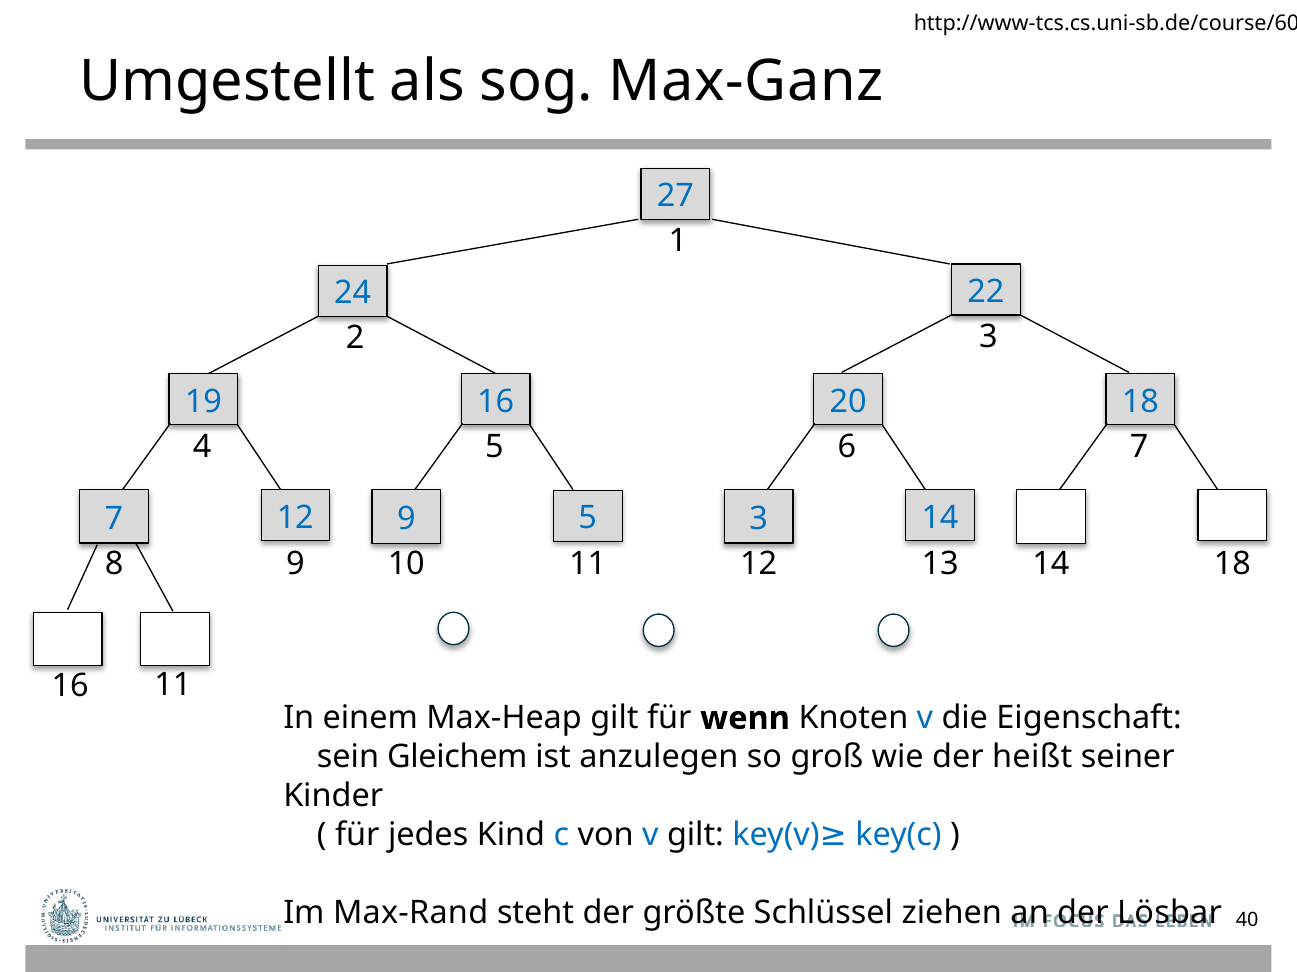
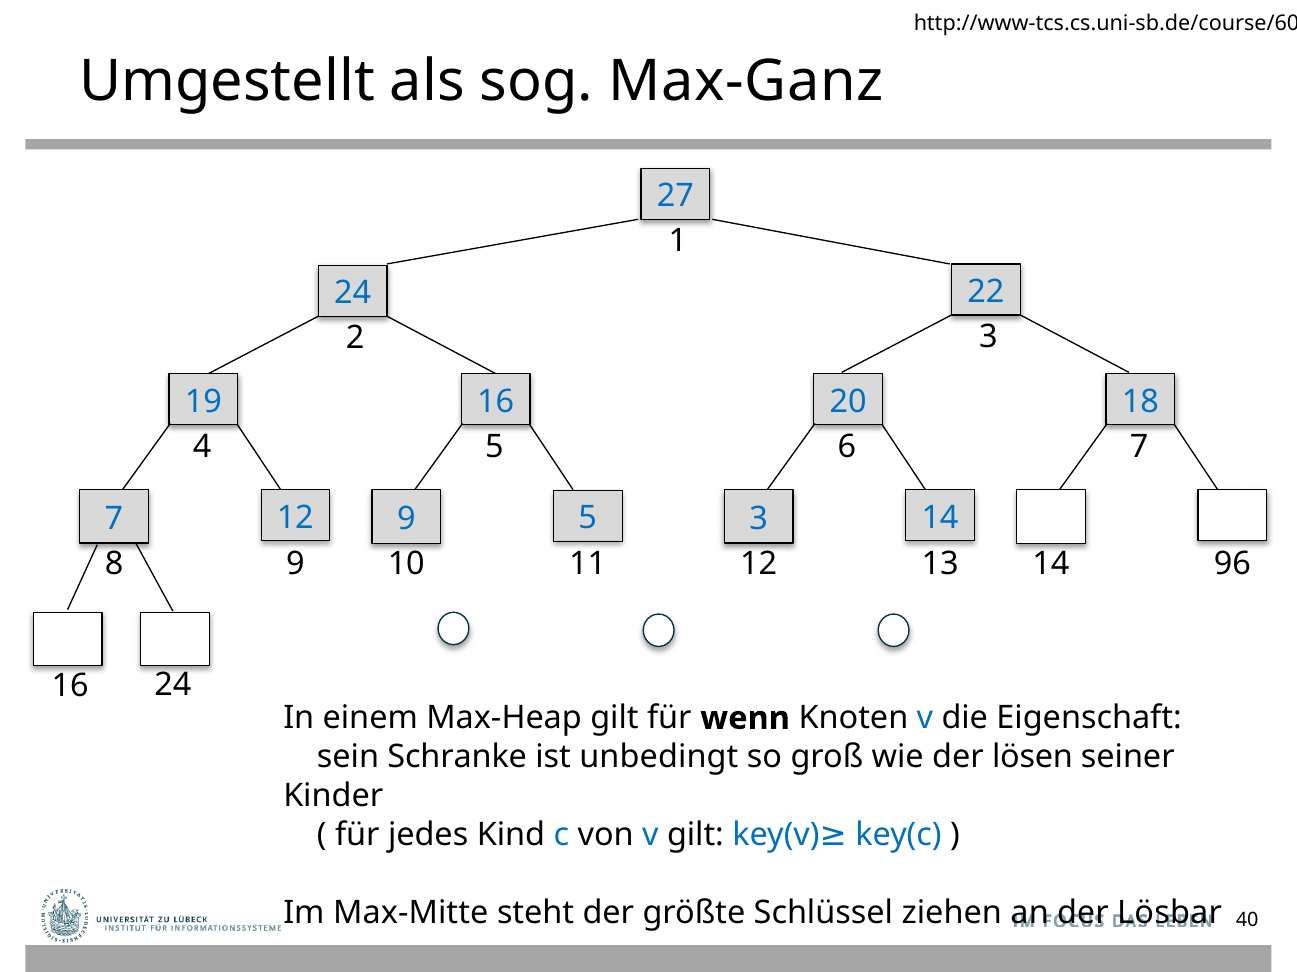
14 18: 18 -> 96
16 11: 11 -> 24
Gleichem: Gleichem -> Schranke
anzulegen: anzulegen -> unbedingt
heißt: heißt -> lösen
Max-Rand: Max-Rand -> Max-Mitte
